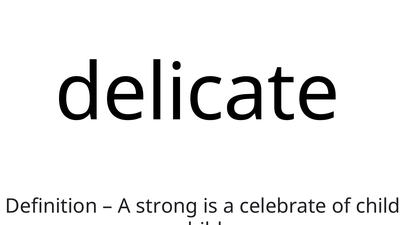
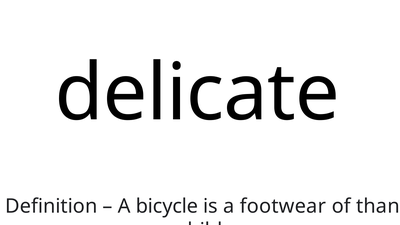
strong: strong -> bicycle
celebrate: celebrate -> footwear
of child: child -> than
